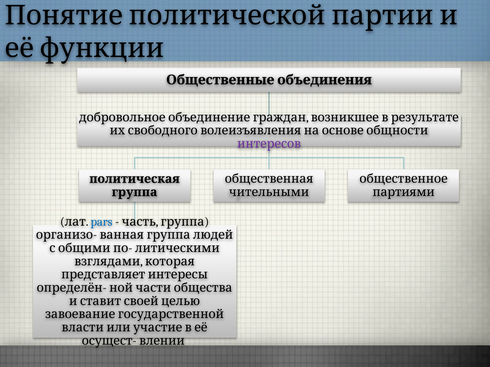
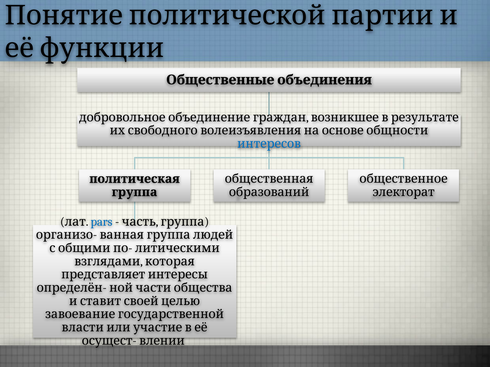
интересов colour: purple -> blue
чительными: чительными -> образований
партиями: партиями -> электорат
